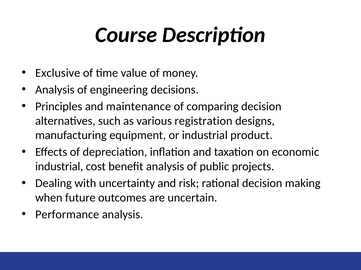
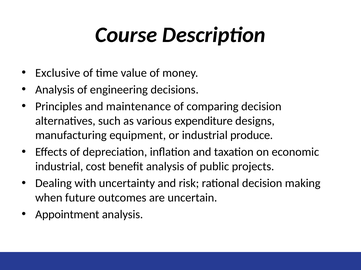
registration: registration -> expenditure
product: product -> produce
Performance: Performance -> Appointment
